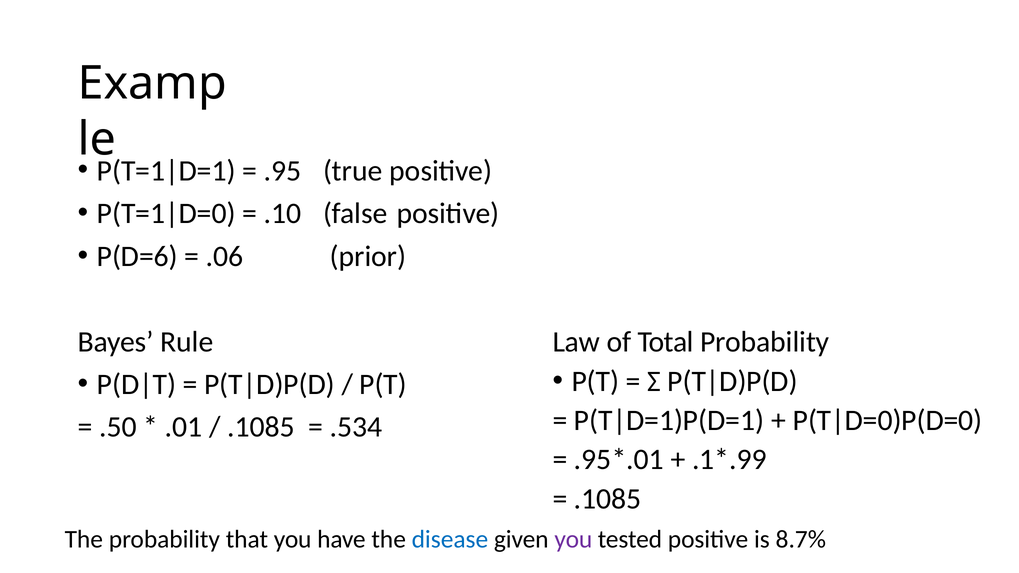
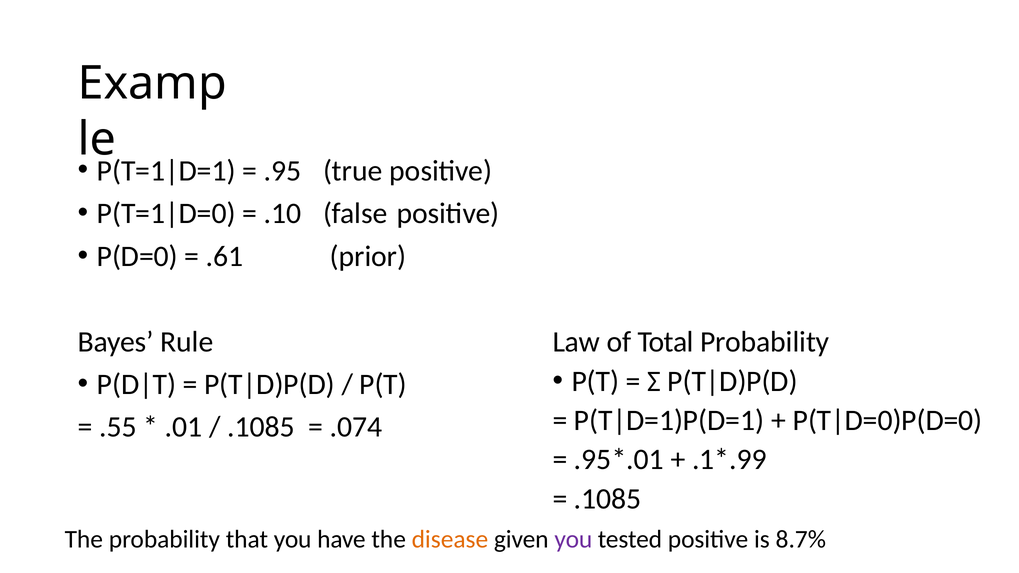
P(D=6: P(D=6 -> P(D=0
.06: .06 -> .61
.50: .50 -> .55
.534: .534 -> .074
disease colour: blue -> orange
